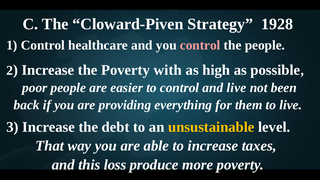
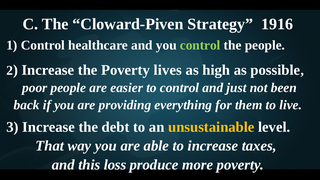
1928: 1928 -> 1916
control at (200, 45) colour: pink -> light green
with: with -> lives
and live: live -> just
